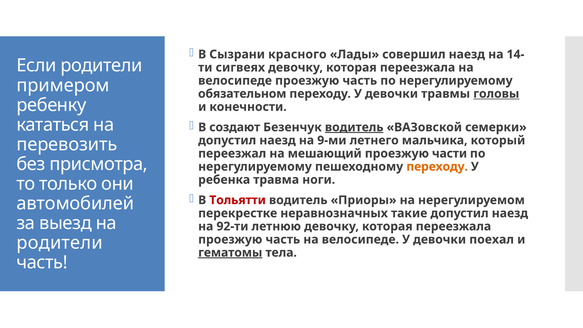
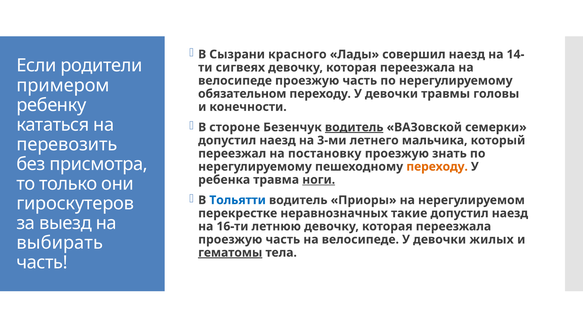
головы underline: present -> none
создают: создают -> стороне
9-ми: 9-ми -> 3-ми
мешающий: мешающий -> постановку
части: части -> знать
ноги underline: none -> present
Тольятти colour: red -> blue
автомобилей: автомобилей -> гироскутеров
92-ти: 92-ти -> 16-ти
поехал: поехал -> жилых
родители at (60, 243): родители -> выбирать
